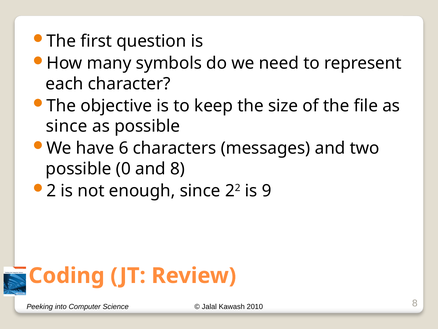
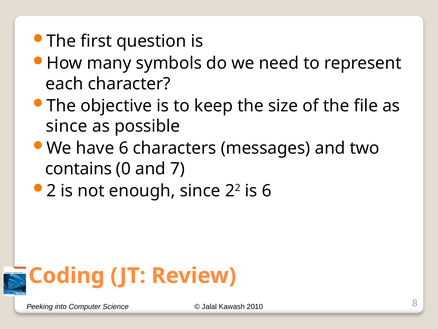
possible at (79, 168): possible -> contains
and 8: 8 -> 7
is 9: 9 -> 6
